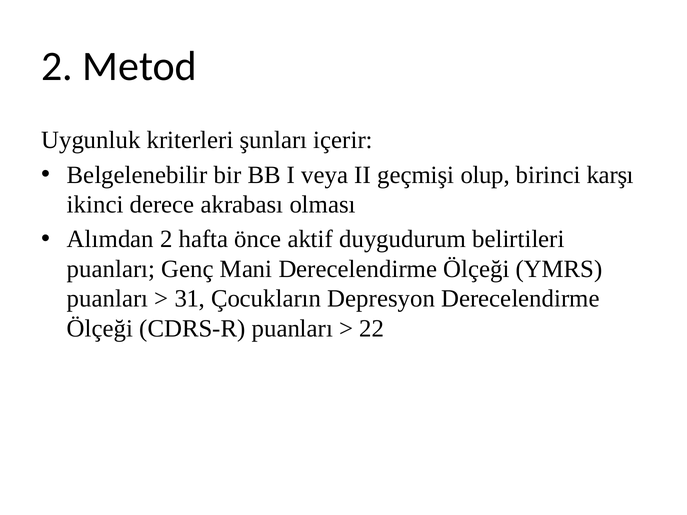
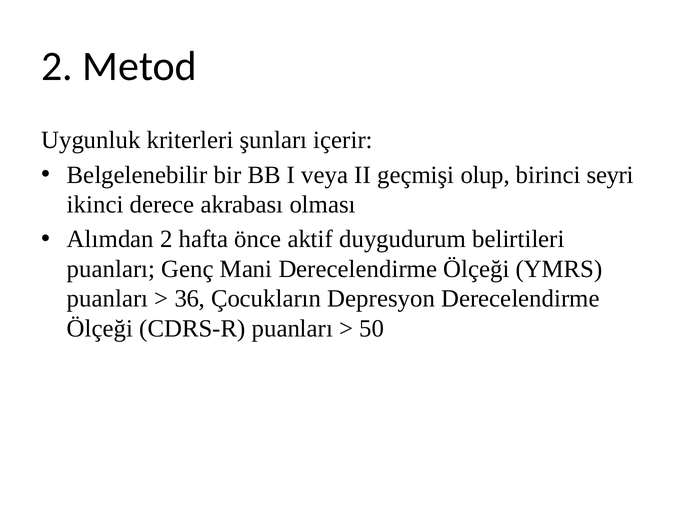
karşı: karşı -> seyri
31: 31 -> 36
22: 22 -> 50
